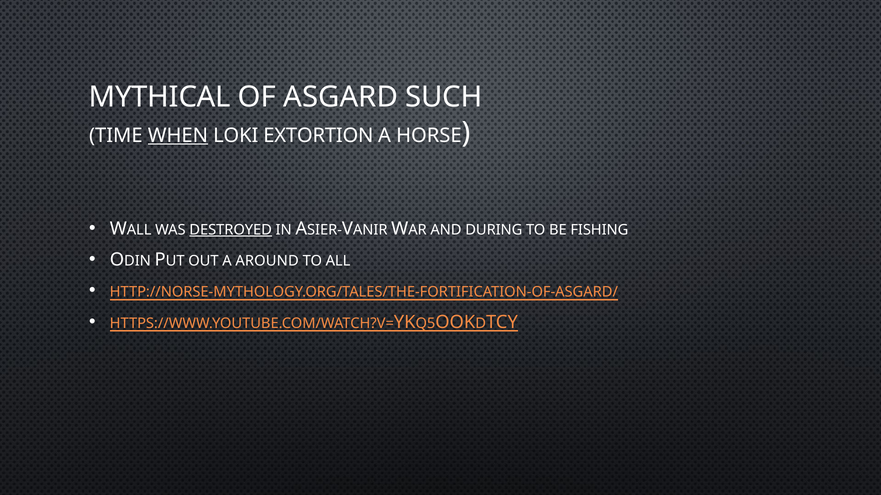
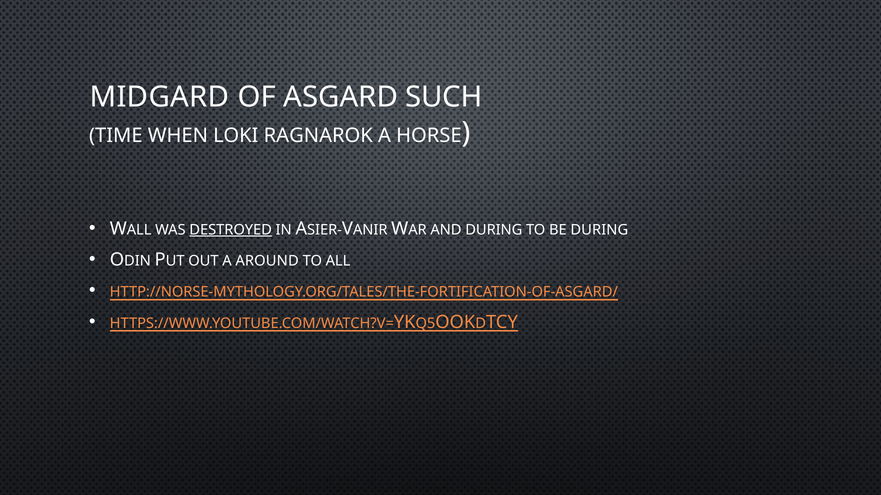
MYTHICAL: MYTHICAL -> MIDGARD
WHEN underline: present -> none
EXTORTION: EXTORTION -> RAGNAROK
BE FISHING: FISHING -> DURING
